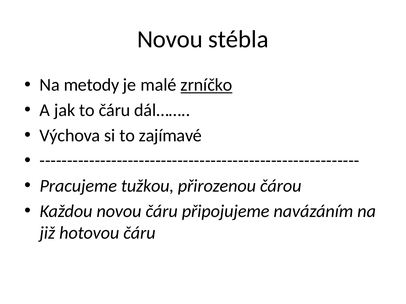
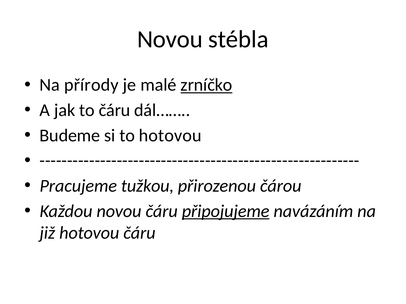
metody: metody -> přírody
Výchova: Výchova -> Budeme
to zajímavé: zajímavé -> hotovou
připojujeme underline: none -> present
